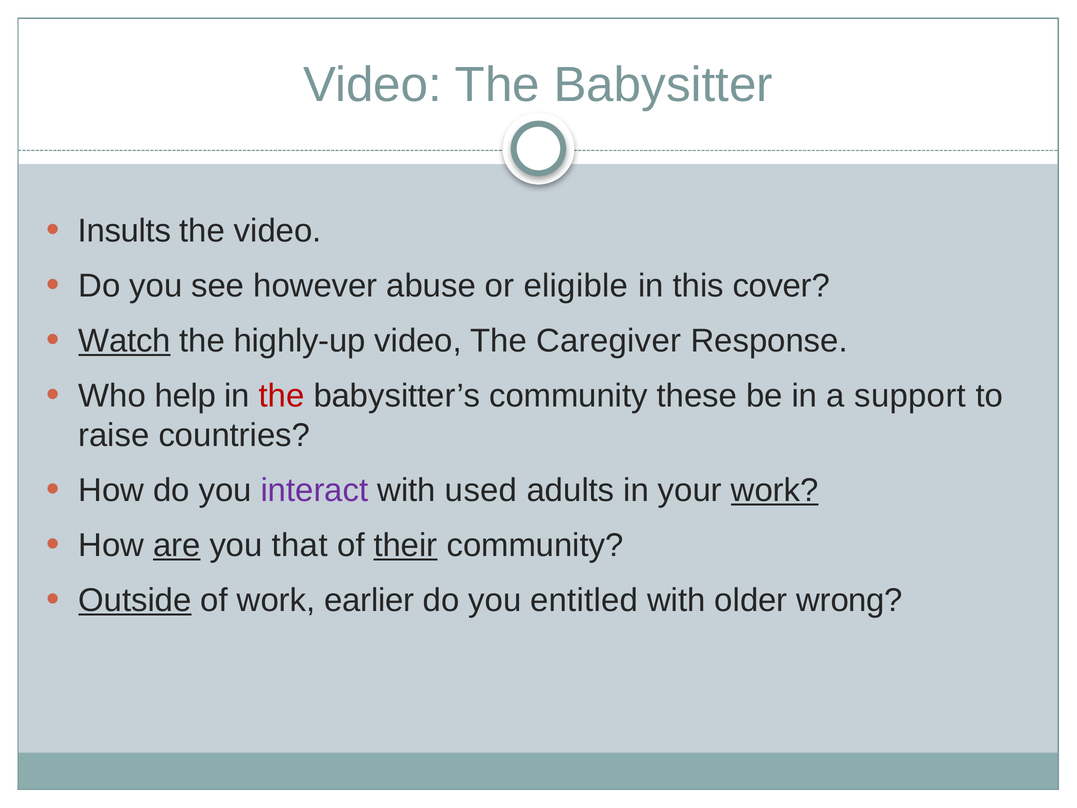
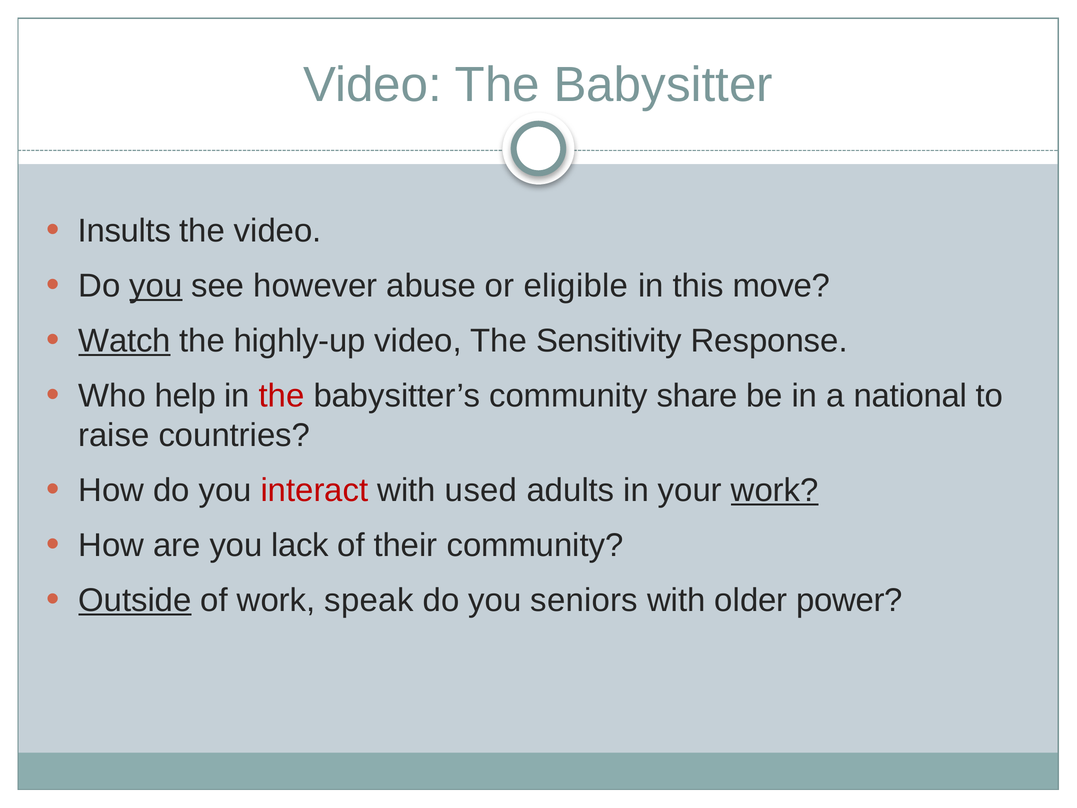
you at (156, 286) underline: none -> present
cover: cover -> move
Caregiver: Caregiver -> Sensitivity
these: these -> share
support: support -> national
interact colour: purple -> red
are underline: present -> none
that: that -> lack
their underline: present -> none
earlier: earlier -> speak
entitled: entitled -> seniors
wrong: wrong -> power
